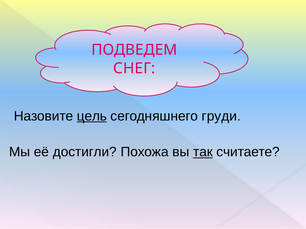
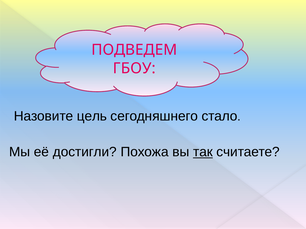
СНЕГ: СНЕГ -> ГБОУ
цель underline: present -> none
груди: груди -> стало
